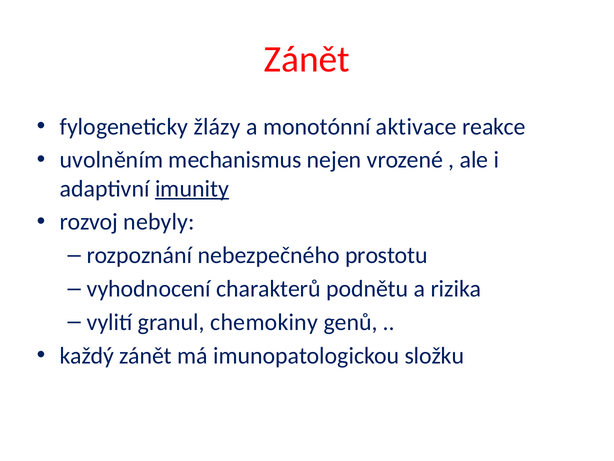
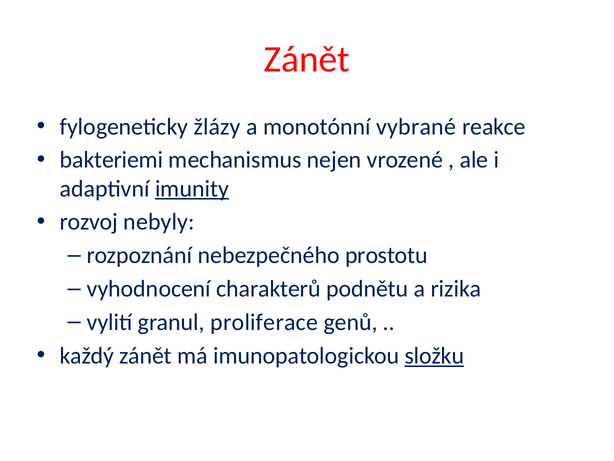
aktivace: aktivace -> vybrané
uvolněním: uvolněním -> bakteriemi
chemokiny: chemokiny -> proliferace
složku underline: none -> present
